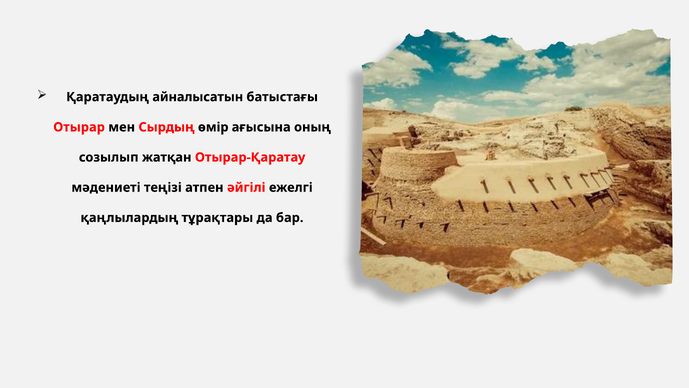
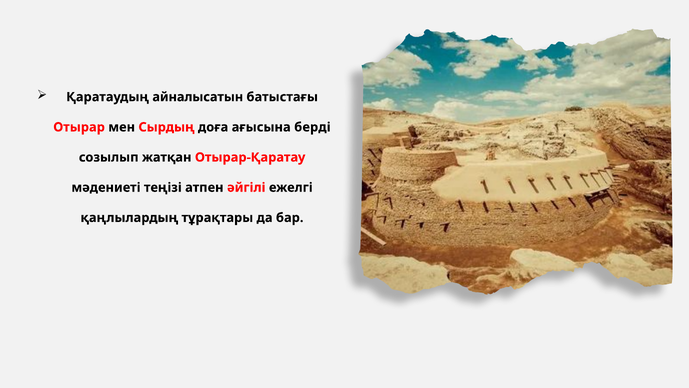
өмір: өмір -> доға
оның: оның -> берді
